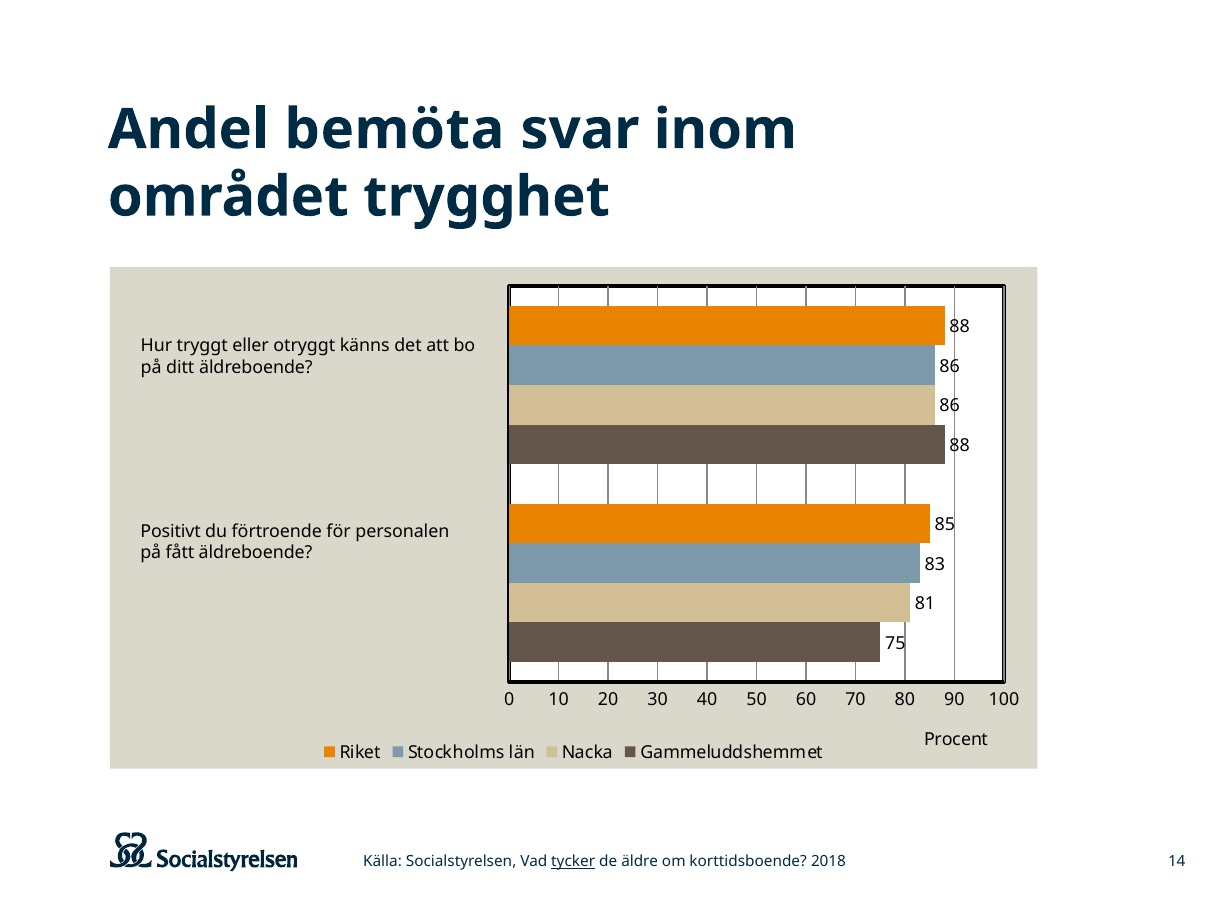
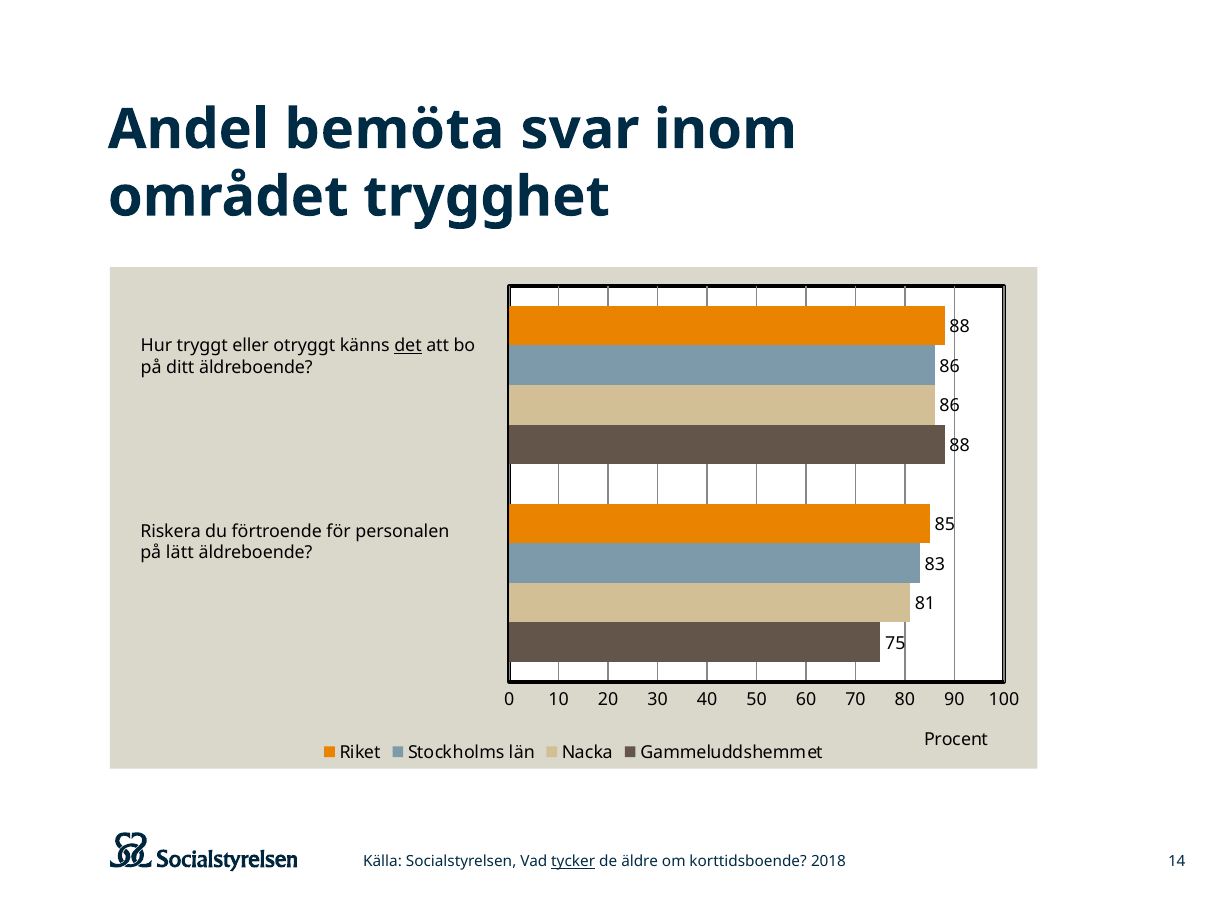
det underline: none -> present
Positivt: Positivt -> Riskera
fått: fått -> lätt
